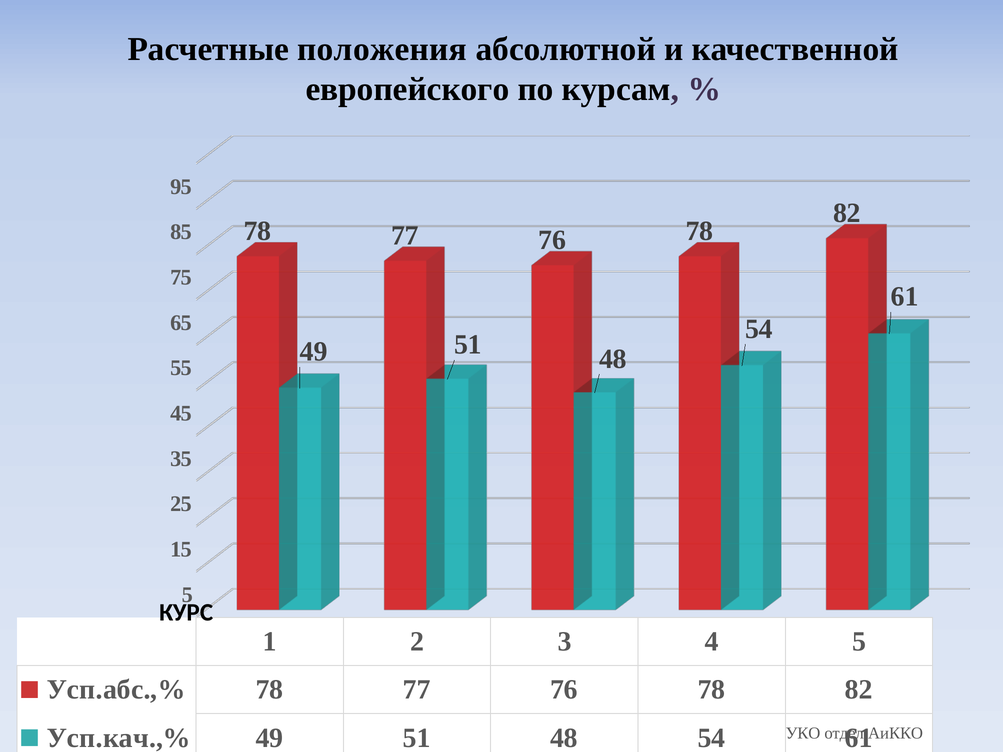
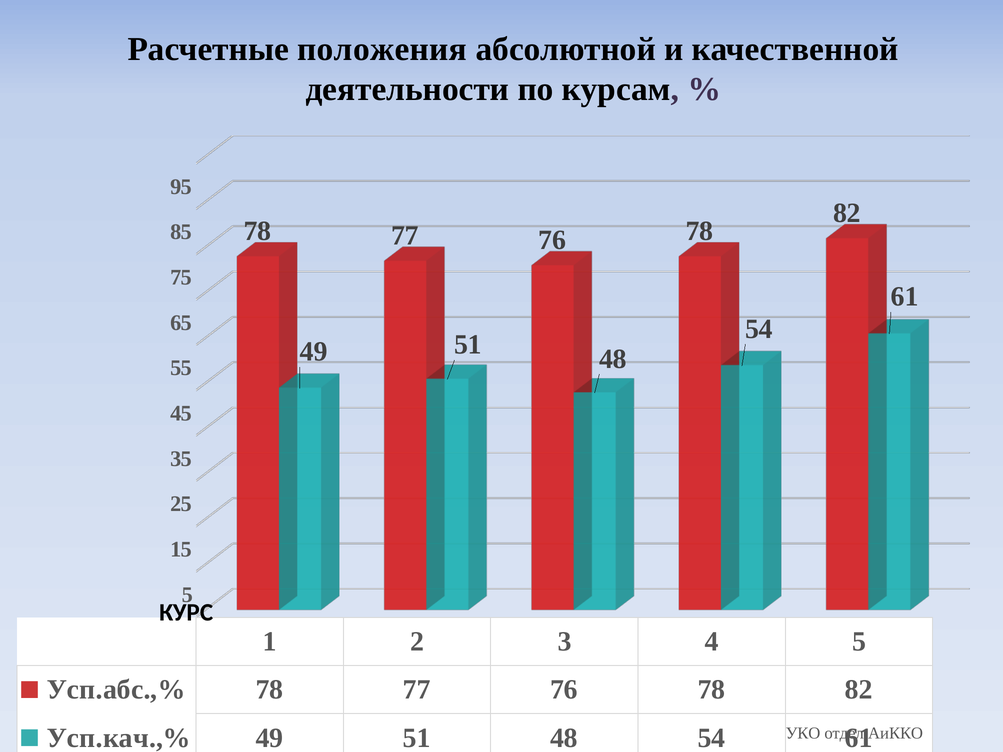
европейского: европейского -> деятельности
